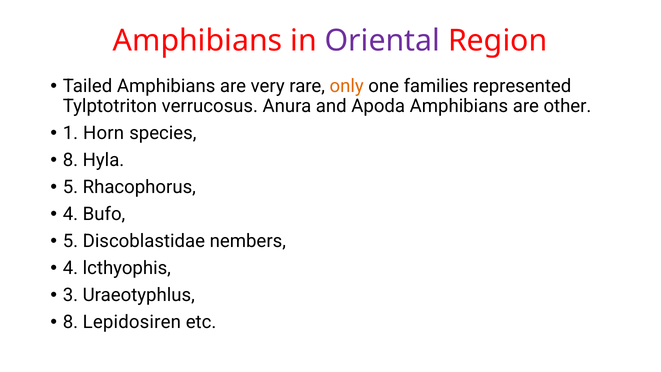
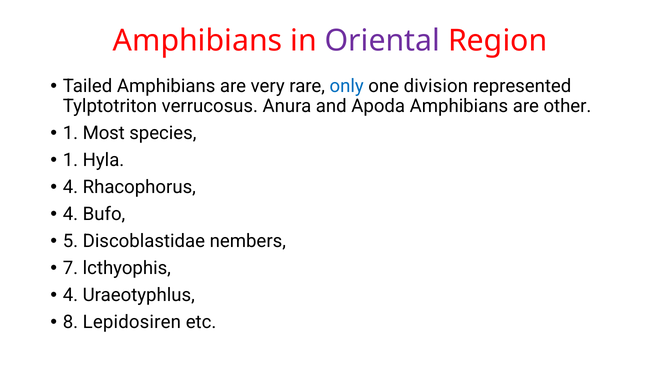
only colour: orange -> blue
families: families -> division
Horn: Horn -> Most
8 at (70, 160): 8 -> 1
5 at (70, 187): 5 -> 4
4 at (70, 268): 4 -> 7
3 at (70, 295): 3 -> 4
